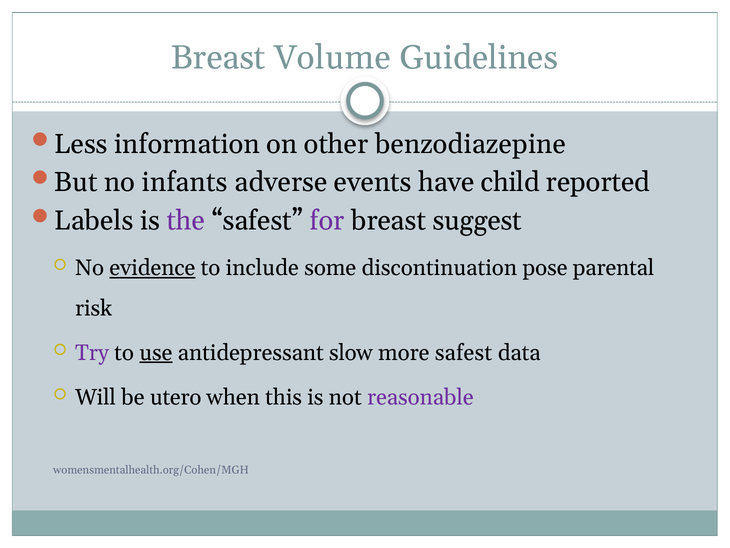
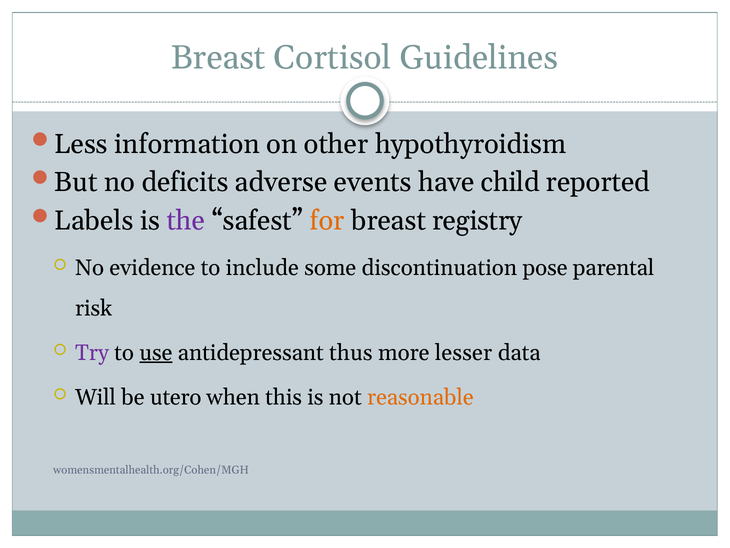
Volume: Volume -> Cortisol
benzodiazepine: benzodiazepine -> hypothyroidism
infants: infants -> deficits
for colour: purple -> orange
suggest: suggest -> registry
evidence underline: present -> none
slow: slow -> thus
more safest: safest -> lesser
reasonable colour: purple -> orange
